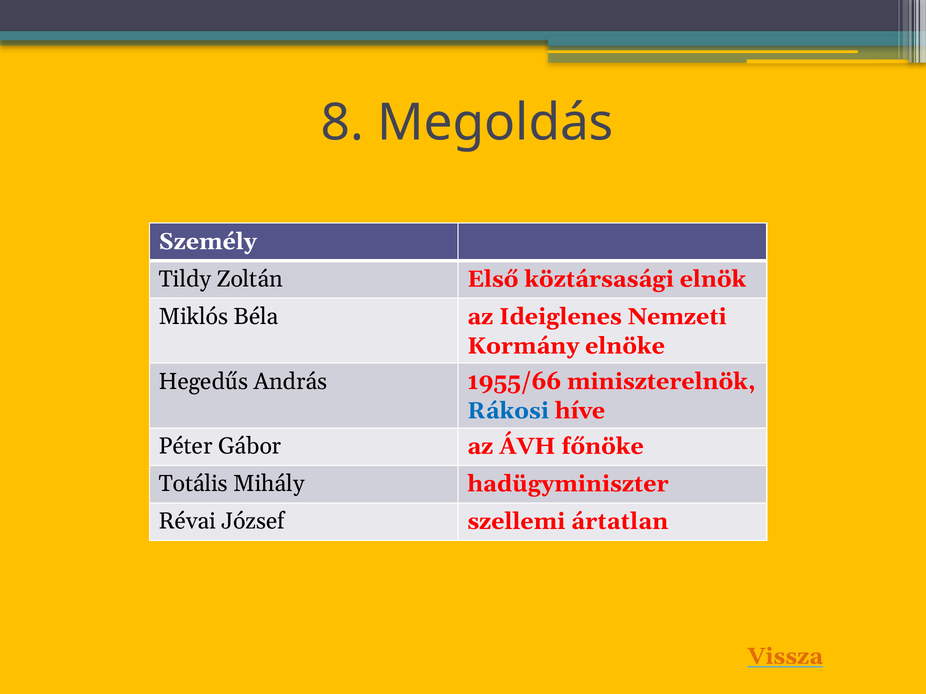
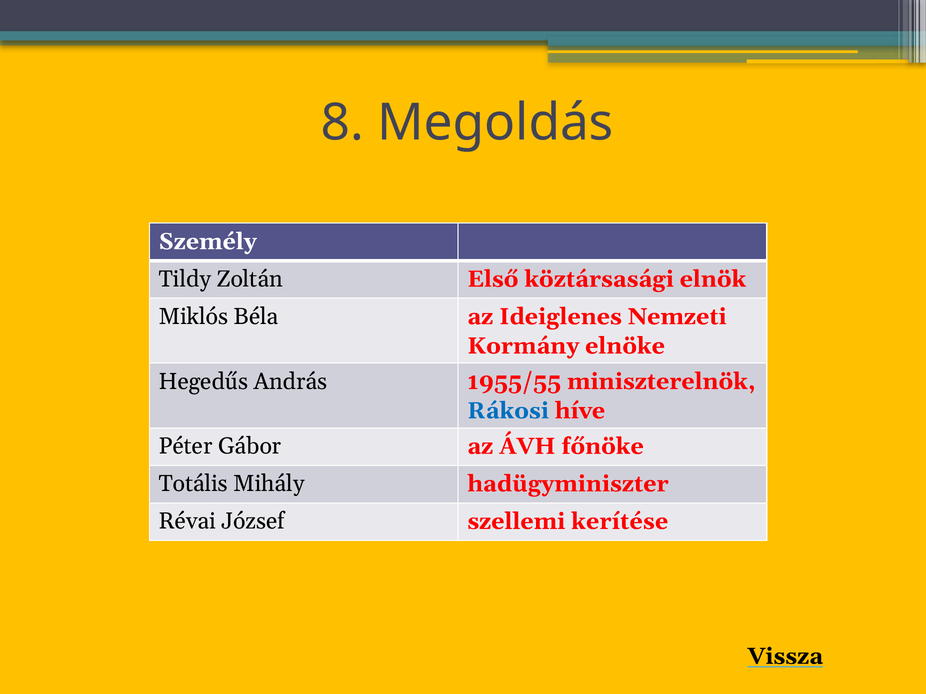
1955/66: 1955/66 -> 1955/55
ártatlan: ártatlan -> kerítése
Vissza colour: orange -> black
